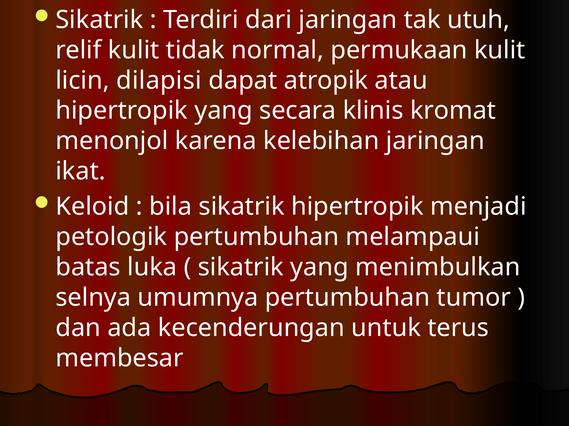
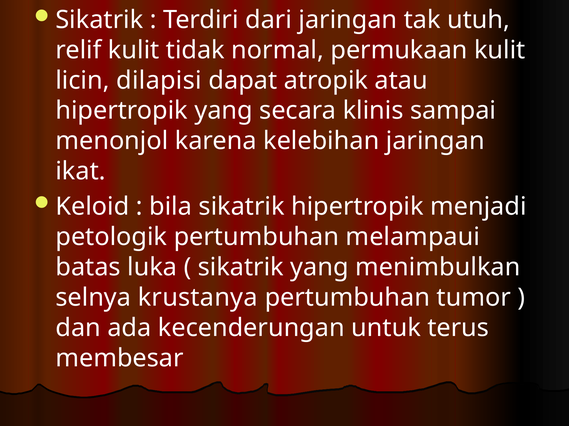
kromat: kromat -> sampai
umumnya: umumnya -> krustanya
